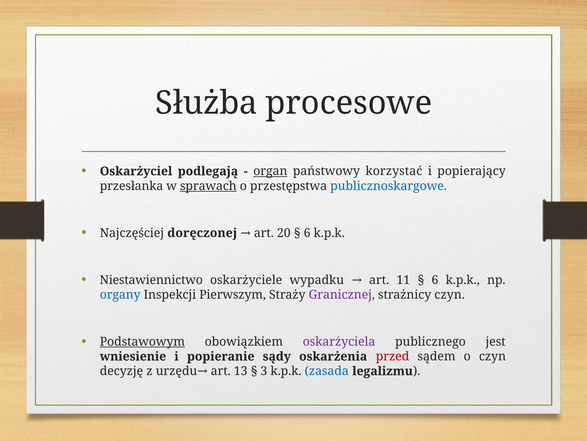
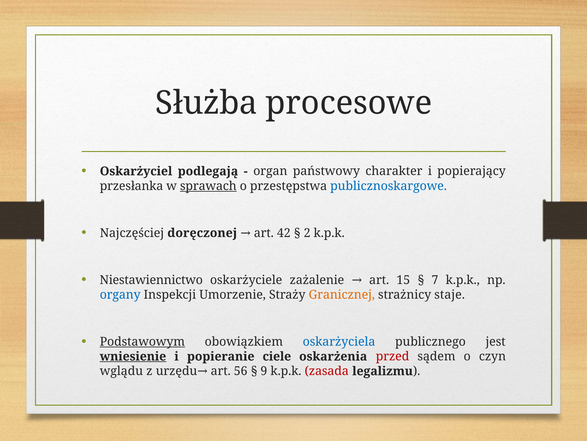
organ underline: present -> none
korzystać: korzystać -> charakter
20: 20 -> 42
6 at (307, 233): 6 -> 2
wypadku: wypadku -> zażalenie
11: 11 -> 15
6 at (435, 280): 6 -> 7
Pierwszym: Pierwszym -> Umorzenie
Granicznej colour: purple -> orange
strażnicy czyn: czyn -> staje
oskarżyciela colour: purple -> blue
wniesienie underline: none -> present
sądy: sądy -> ciele
decyzję: decyzję -> wglądu
13: 13 -> 56
3: 3 -> 9
zasada colour: blue -> red
